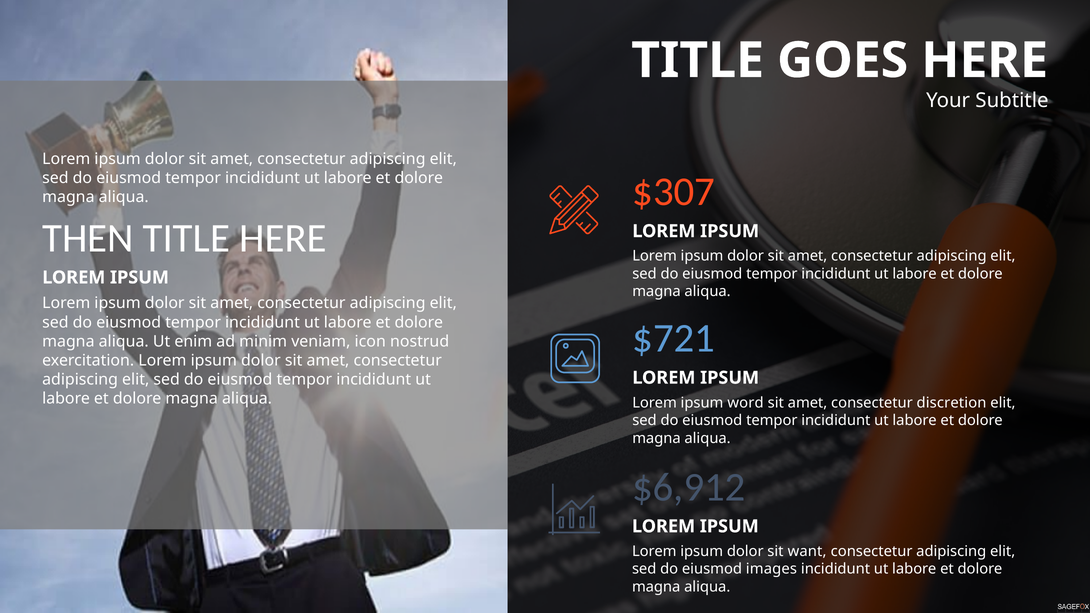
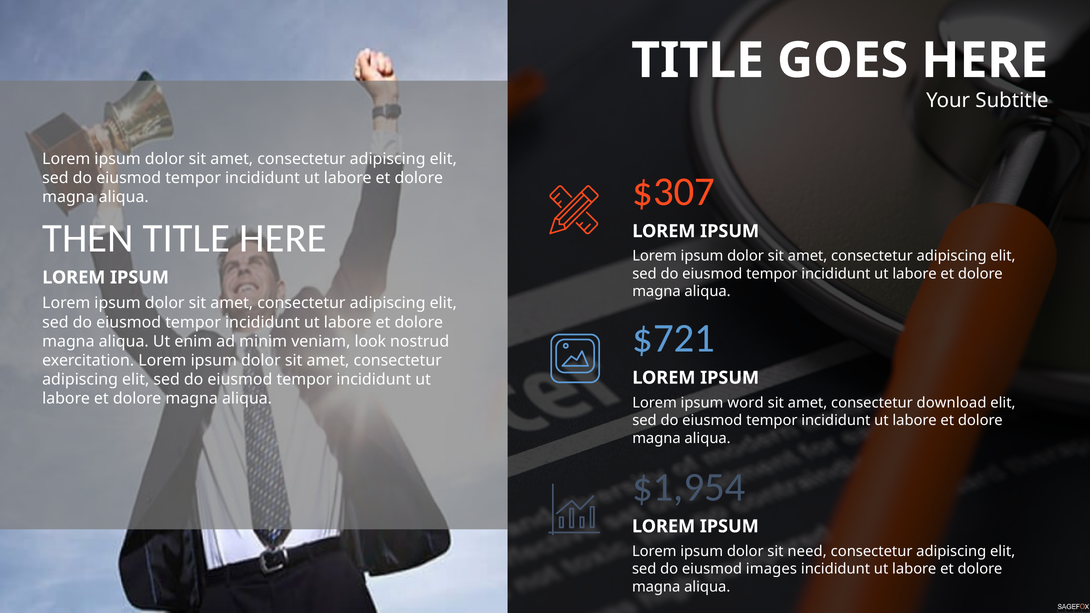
icon: icon -> look
discretion: discretion -> download
$6,912: $6,912 -> $1,954
want: want -> need
